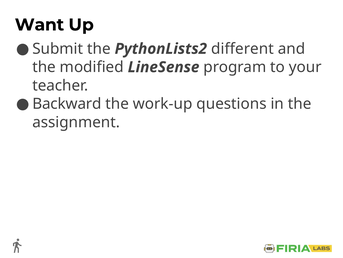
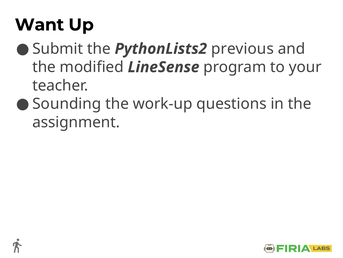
different: different -> previous
Backward: Backward -> Sounding
